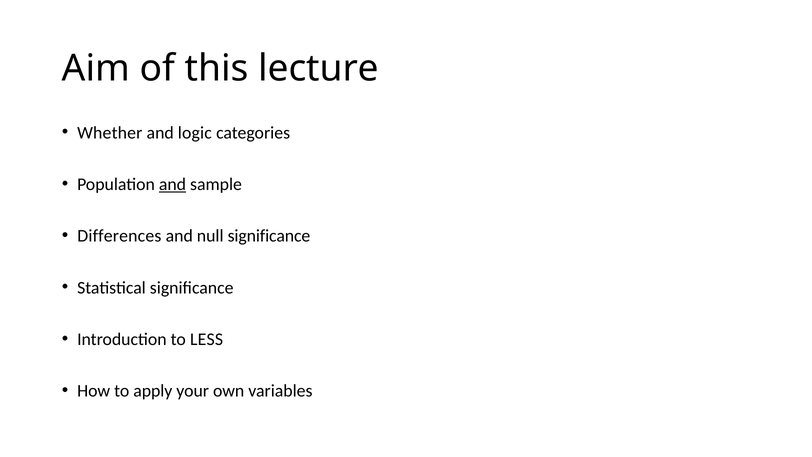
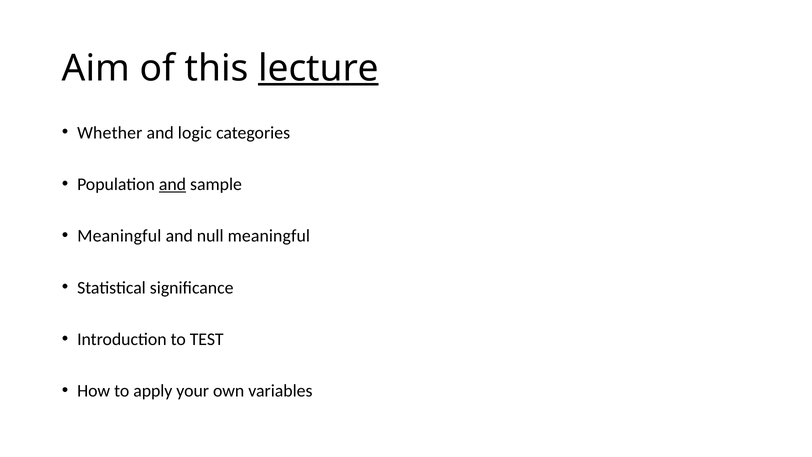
lecture underline: none -> present
Differences at (119, 236): Differences -> Meaningful
null significance: significance -> meaningful
LESS: LESS -> TEST
